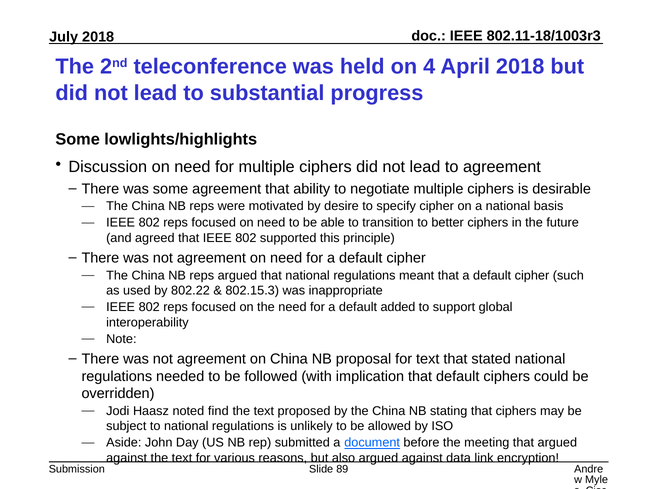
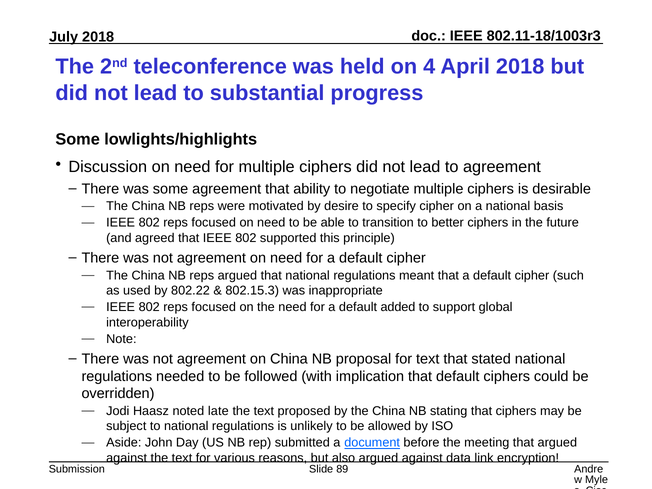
find: find -> late
